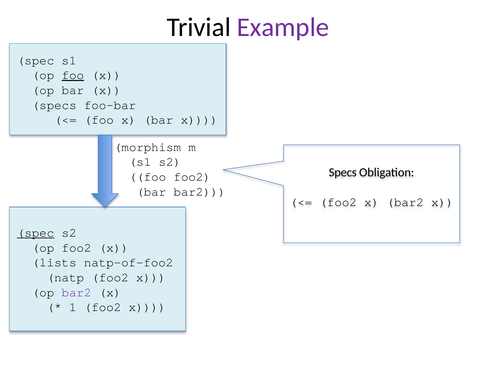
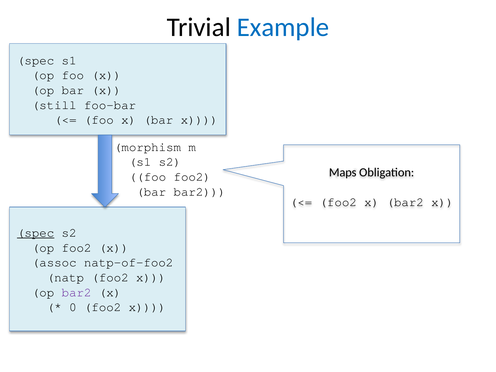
Example colour: purple -> blue
foo at (73, 75) underline: present -> none
specs at (54, 105): specs -> still
Specs at (343, 172): Specs -> Maps
lists: lists -> assoc
1: 1 -> 0
